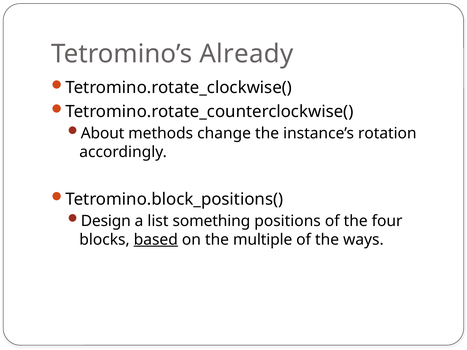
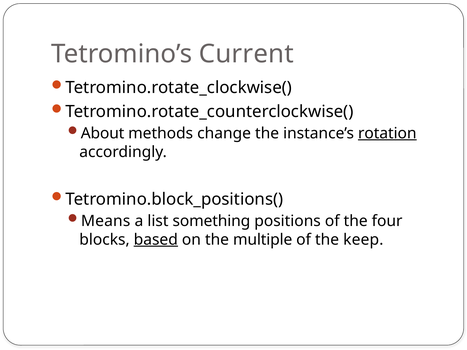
Already: Already -> Current
rotation underline: none -> present
Design: Design -> Means
ways: ways -> keep
